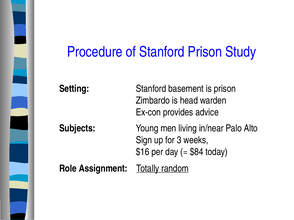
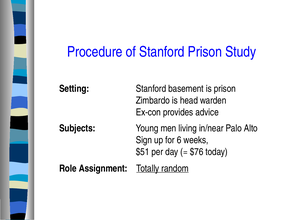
3: 3 -> 6
$16: $16 -> $51
$84: $84 -> $76
